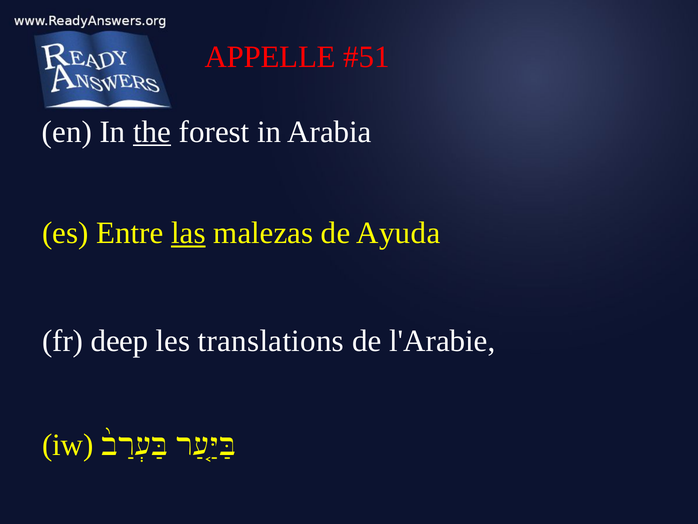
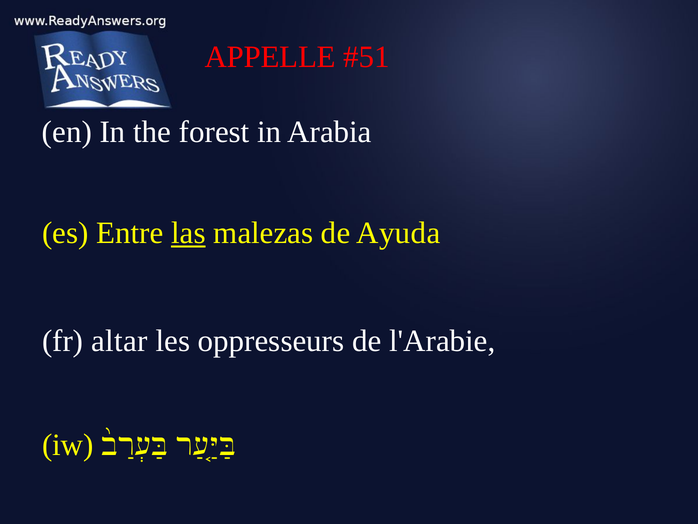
the underline: present -> none
deep: deep -> altar
translations: translations -> oppresseurs
